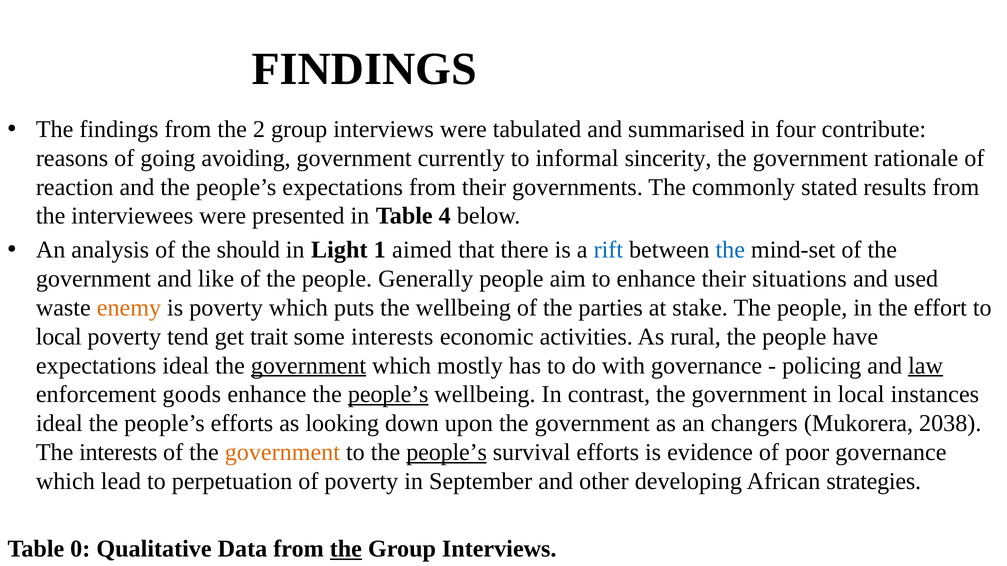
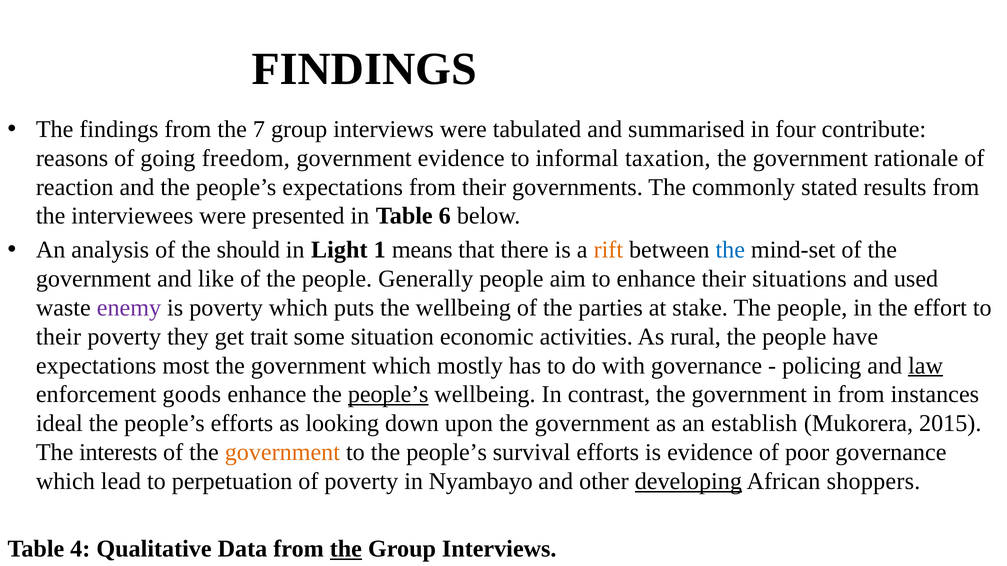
2: 2 -> 7
avoiding: avoiding -> freedom
government currently: currently -> evidence
sincerity: sincerity -> taxation
4: 4 -> 6
aimed: aimed -> means
rift colour: blue -> orange
enemy colour: orange -> purple
local at (59, 337): local -> their
tend: tend -> they
some interests: interests -> situation
expectations ideal: ideal -> most
government at (308, 366) underline: present -> none
in local: local -> from
changers: changers -> establish
2038: 2038 -> 2015
people’s at (447, 453) underline: present -> none
September: September -> Nyambayo
developing underline: none -> present
strategies: strategies -> shoppers
0: 0 -> 4
